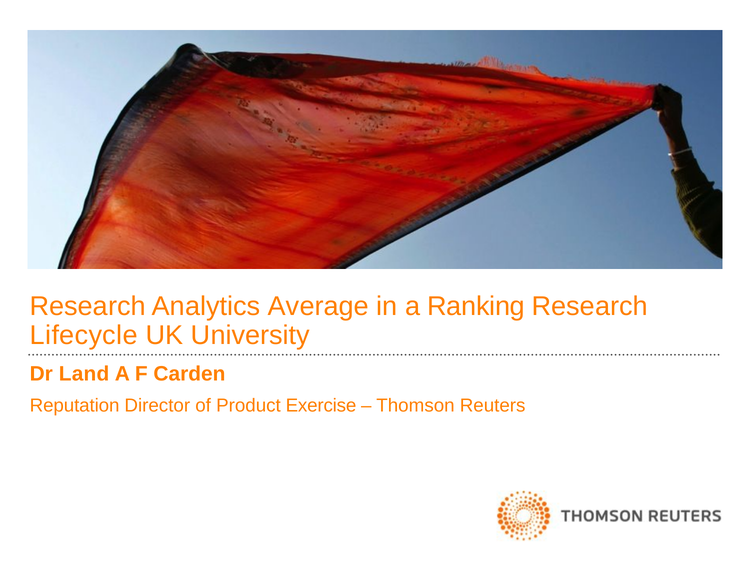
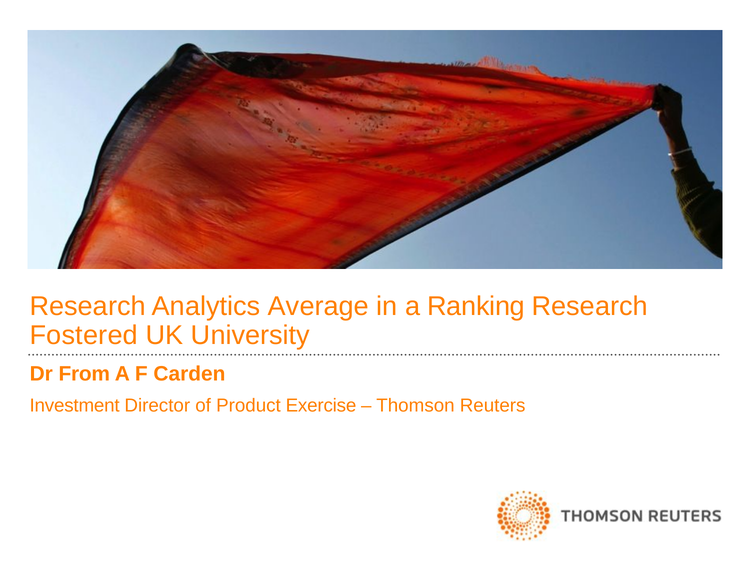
Lifecycle: Lifecycle -> Fostered
Land: Land -> From
Reputation: Reputation -> Investment
